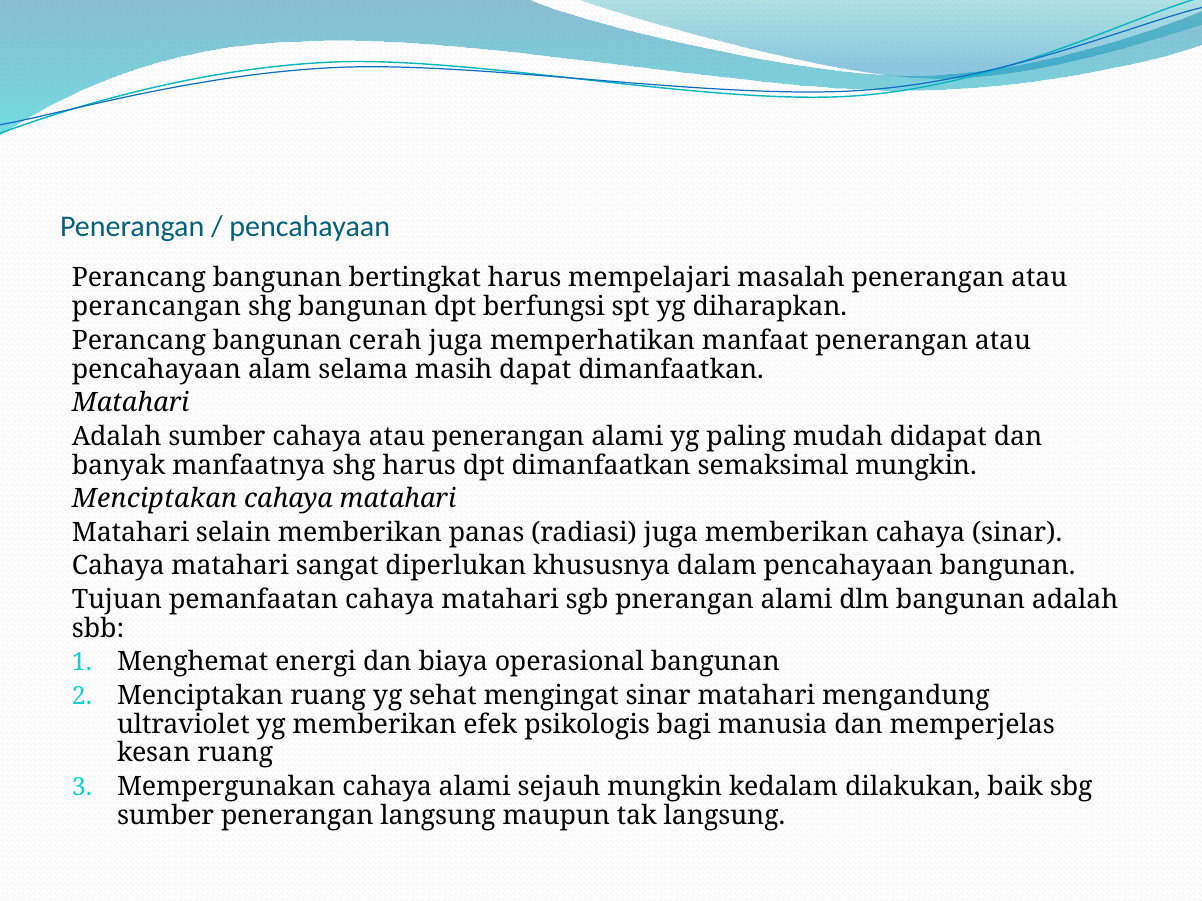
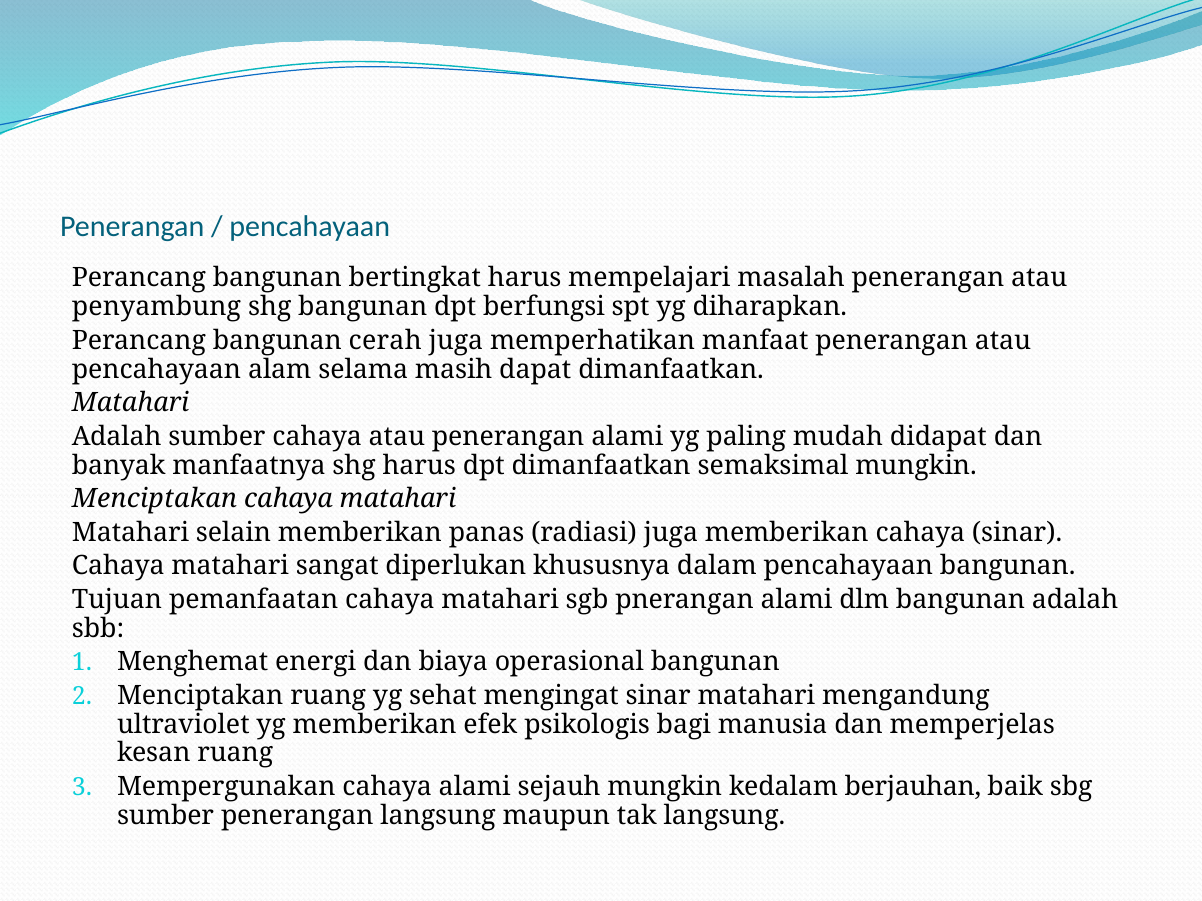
perancangan: perancangan -> penyambung
dilakukan: dilakukan -> berjauhan
